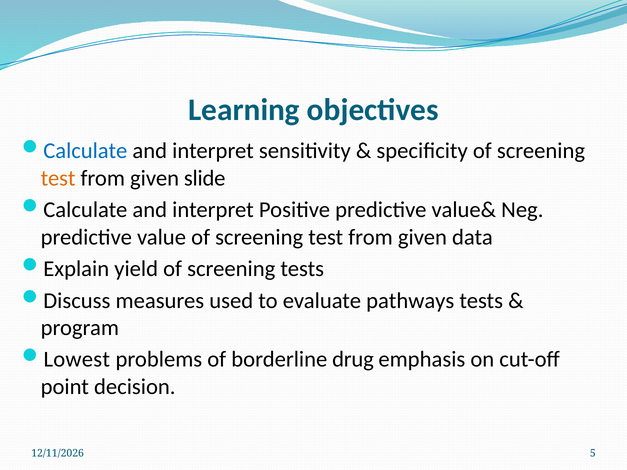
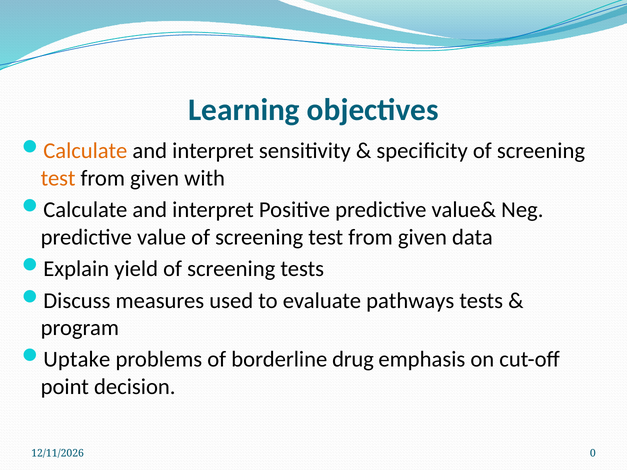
Calculate at (85, 151) colour: blue -> orange
slide: slide -> with
Lowest: Lowest -> Uptake
5: 5 -> 0
